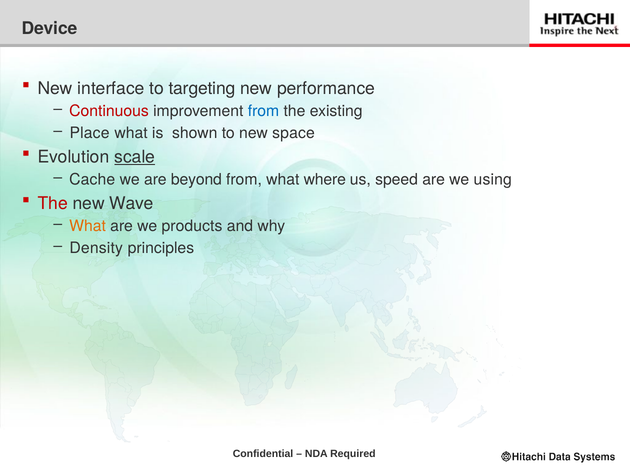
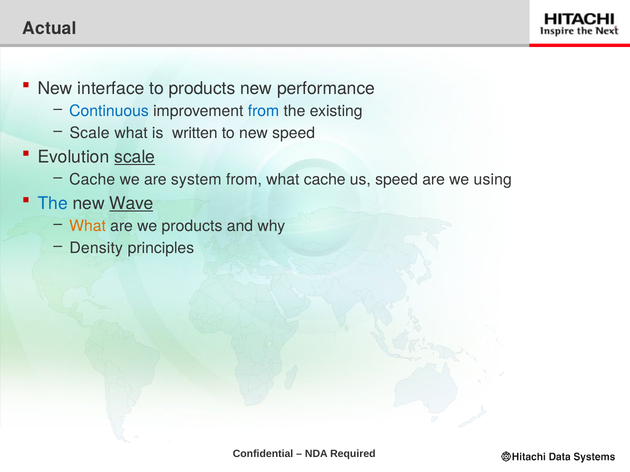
Device: Device -> Actual
to targeting: targeting -> products
Continuous colour: red -> blue
Place at (90, 133): Place -> Scale
shown: shown -> written
new space: space -> speed
beyond: beyond -> system
what where: where -> cache
The at (53, 204) colour: red -> blue
Wave underline: none -> present
